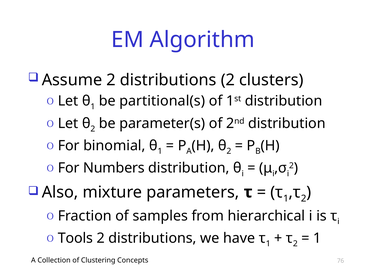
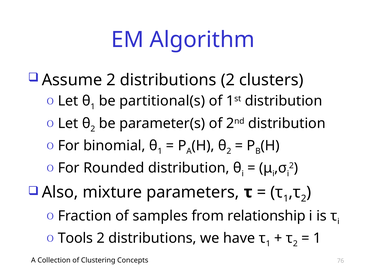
Numbers: Numbers -> Rounded
hierarchical: hierarchical -> relationship
